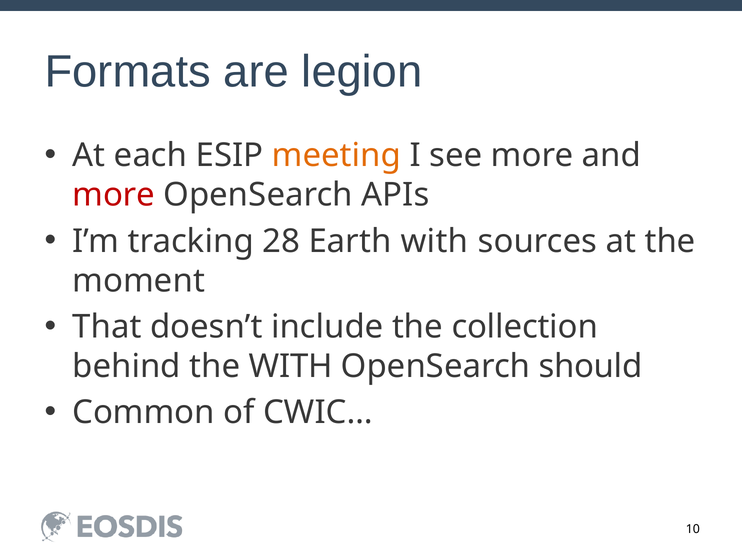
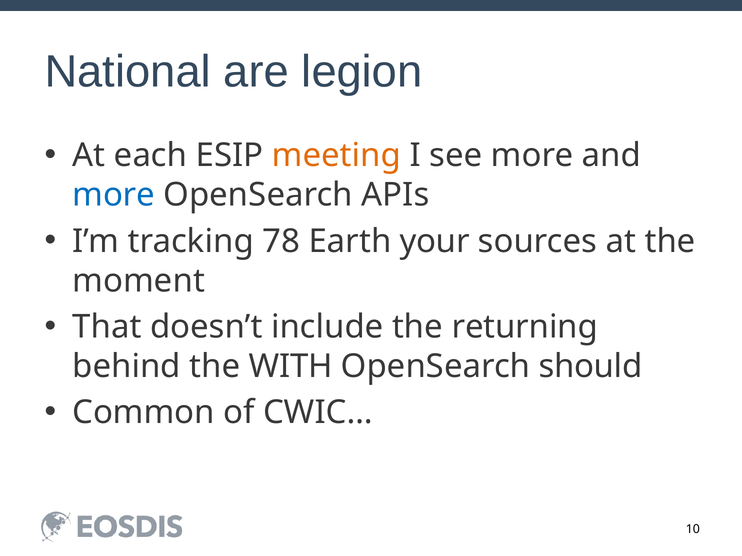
Formats: Formats -> National
more at (114, 195) colour: red -> blue
28: 28 -> 78
Earth with: with -> your
collection: collection -> returning
